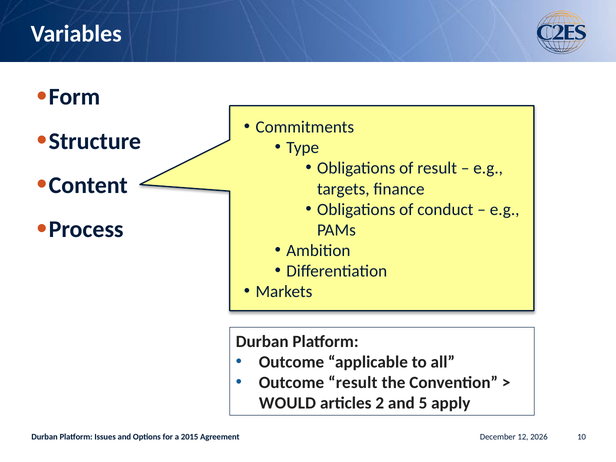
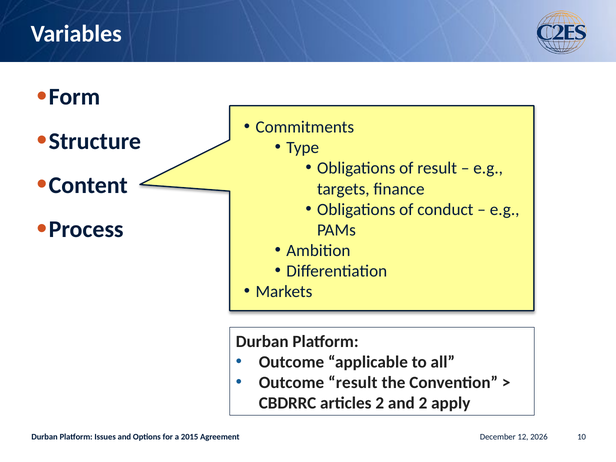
WOULD: WOULD -> CBDRRC
and 5: 5 -> 2
